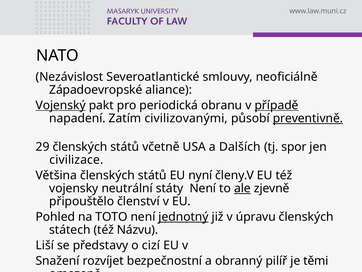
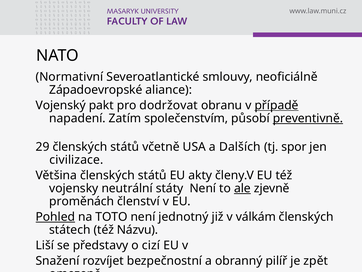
Nezávislost: Nezávislost -> Normativní
Vojenský underline: present -> none
periodická: periodická -> dodržovat
civilizovanými: civilizovanými -> společenstvím
nyní: nyní -> akty
připouštělo: připouštělo -> proměnách
Pohled underline: none -> present
jednotný underline: present -> none
úpravu: úpravu -> válkám
těmi: těmi -> zpět
